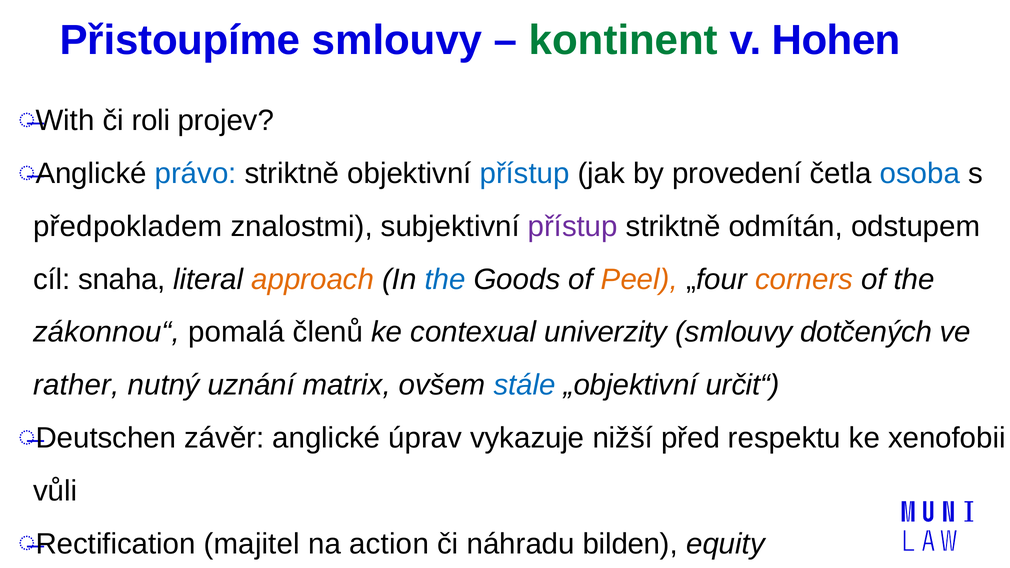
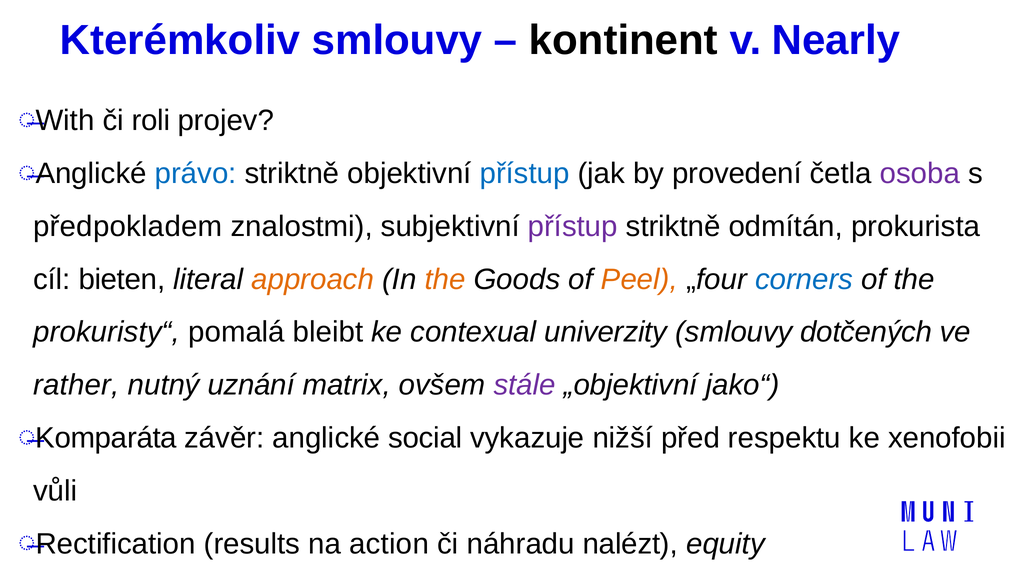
Přistoupíme: Přistoupíme -> Kterémkoliv
kontinent colour: green -> black
Hohen: Hohen -> Nearly
osoba colour: blue -> purple
odstupem: odstupem -> prokurista
snaha: snaha -> bieten
the at (445, 279) colour: blue -> orange
corners colour: orange -> blue
zákonnou“: zákonnou“ -> prokuristy“
členů: členů -> bleibt
stále colour: blue -> purple
určit“: určit“ -> jako“
Deutschen: Deutschen -> Komparáta
úprav: úprav -> social
majitel: majitel -> results
bilden: bilden -> nalézt
